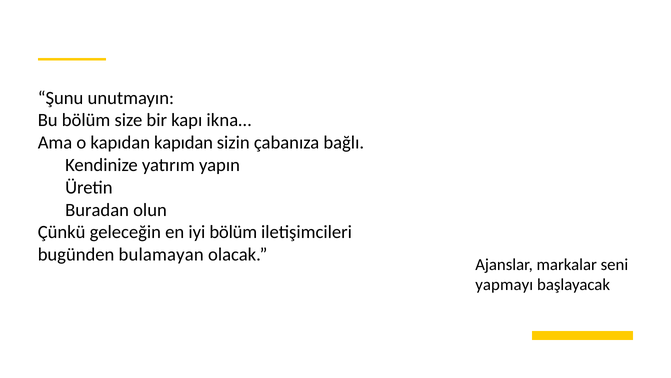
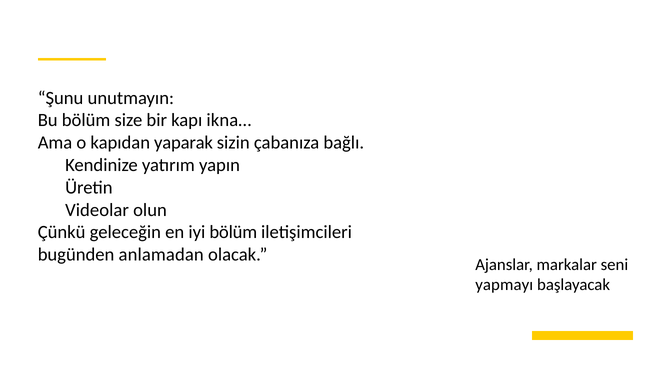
kapıdan kapıdan: kapıdan -> yaparak
Buradan: Buradan -> Videolar
bulamayan: bulamayan -> anlamadan
